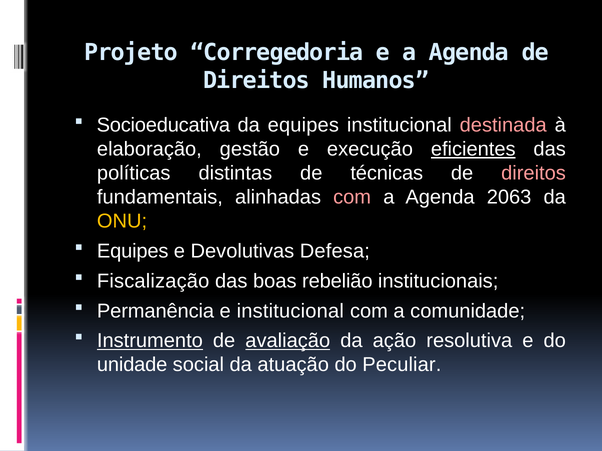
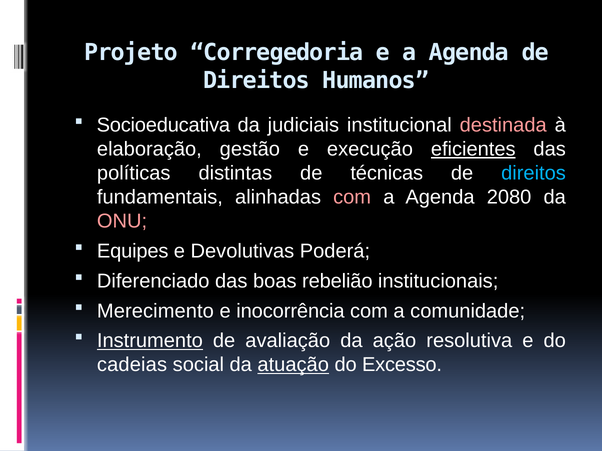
da equipes: equipes -> judiciais
direitos at (534, 173) colour: pink -> light blue
2063: 2063 -> 2080
ONU colour: yellow -> pink
Defesa: Defesa -> Poderá
Fiscalização: Fiscalização -> Diferenciado
Permanência: Permanência -> Merecimento
e institucional: institucional -> inocorrência
avaliação underline: present -> none
unidade: unidade -> cadeias
atuação underline: none -> present
Peculiar: Peculiar -> Excesso
